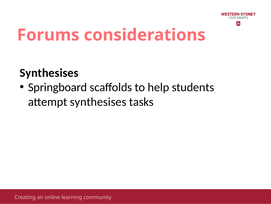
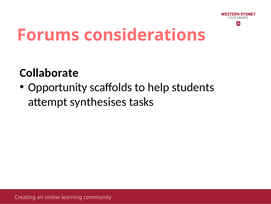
Synthesises at (49, 73): Synthesises -> Collaborate
Springboard: Springboard -> Opportunity
